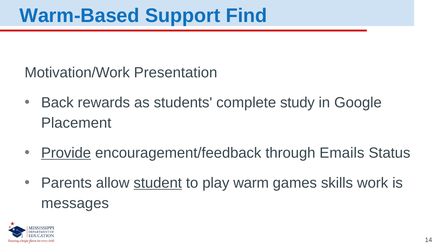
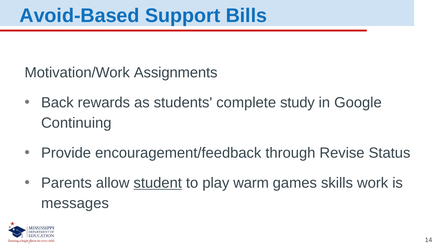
Warm-Based: Warm-Based -> Avoid-Based
Find: Find -> Bills
Presentation: Presentation -> Assignments
Placement: Placement -> Continuing
Provide underline: present -> none
Emails: Emails -> Revise
